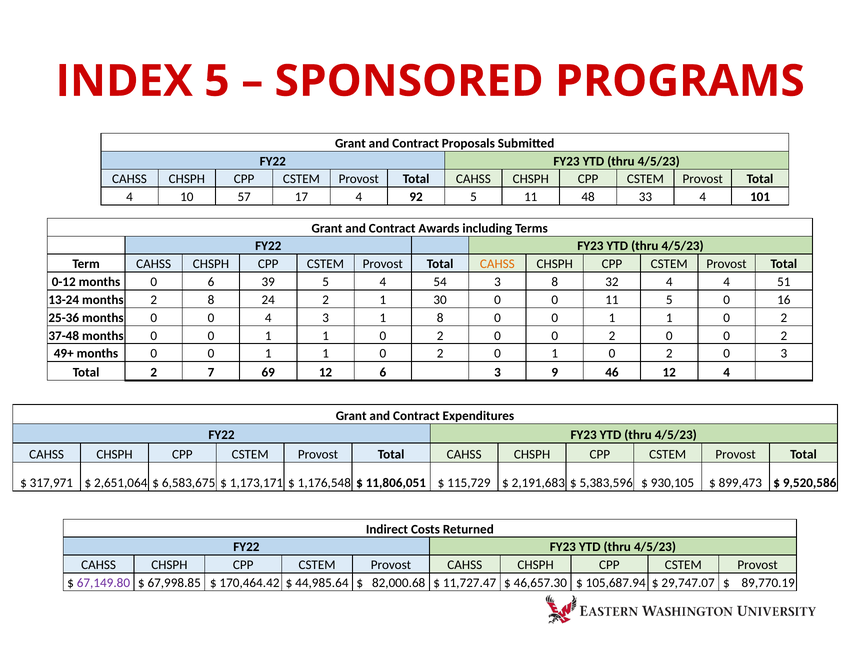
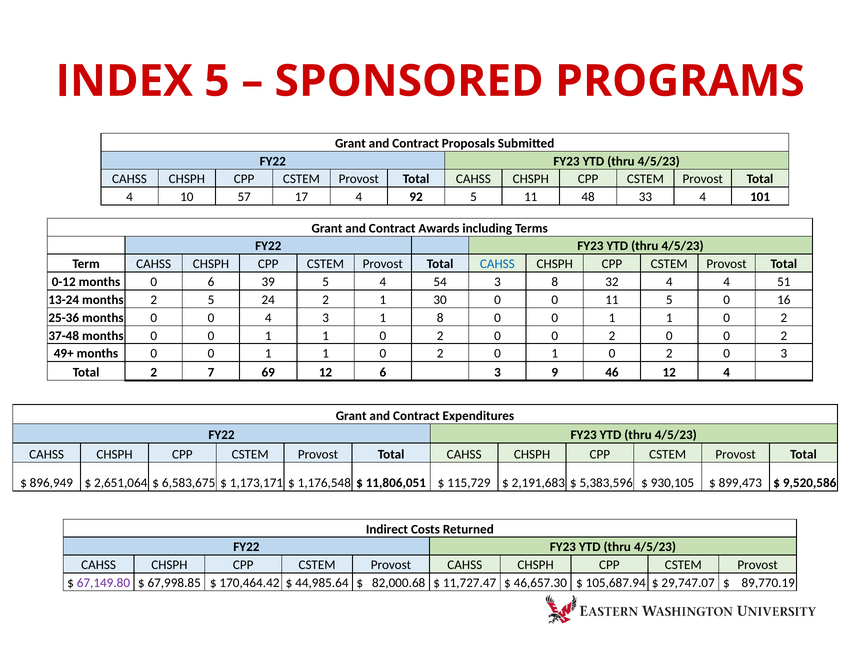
CAHSS at (497, 264) colour: orange -> blue
2 8: 8 -> 5
317,971: 317,971 -> 896,949
